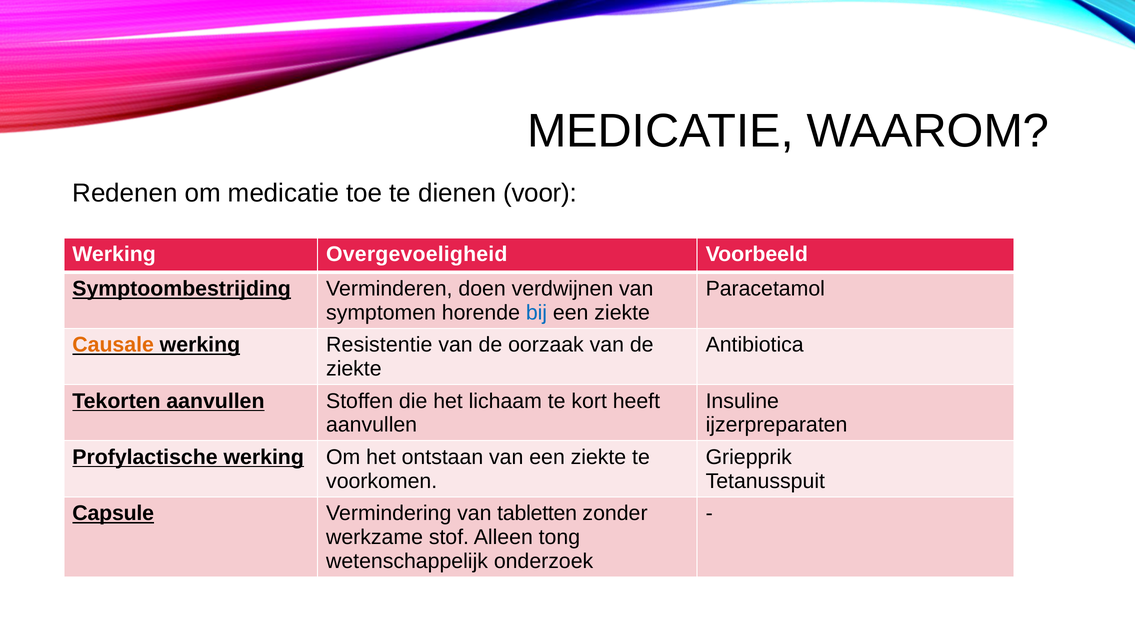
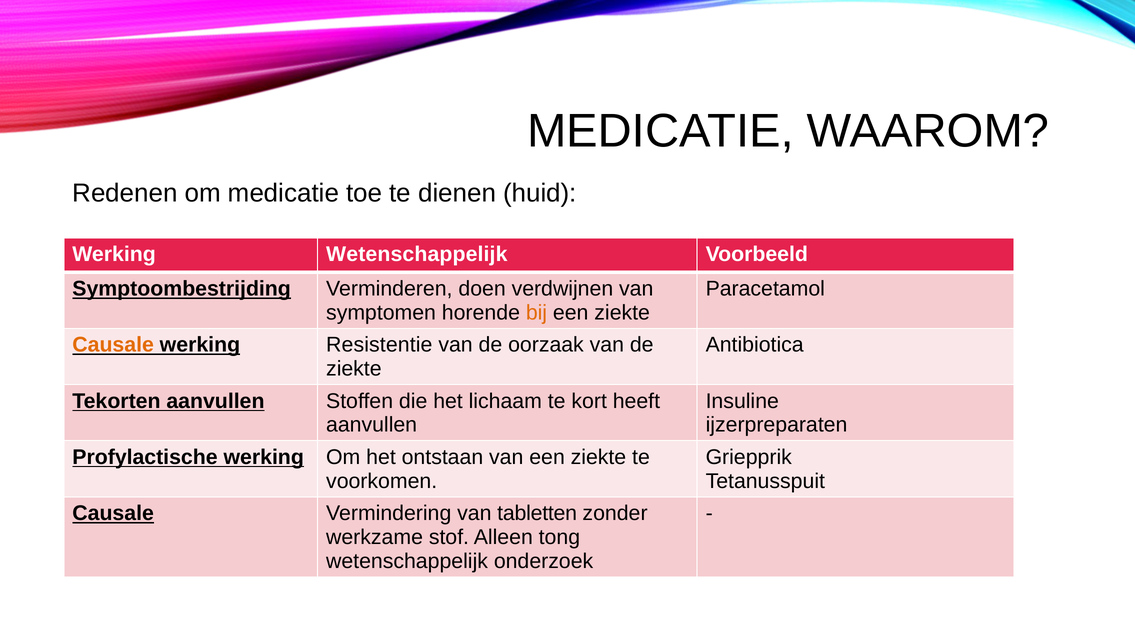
voor: voor -> huid
Werking Overgevoeligheid: Overgevoeligheid -> Wetenschappelijk
bij colour: blue -> orange
Capsule at (113, 514): Capsule -> Causale
